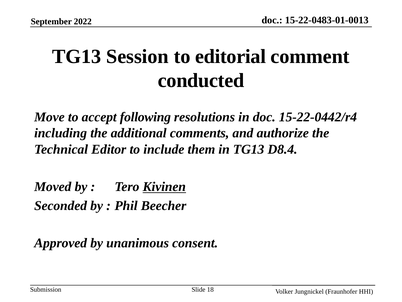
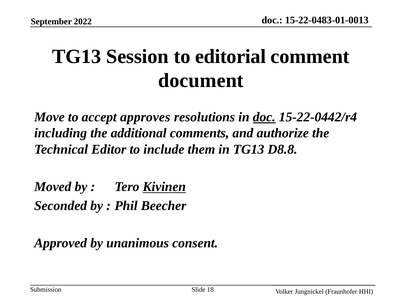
conducted: conducted -> document
following: following -> approves
doc at (264, 117) underline: none -> present
D8.4: D8.4 -> D8.8
